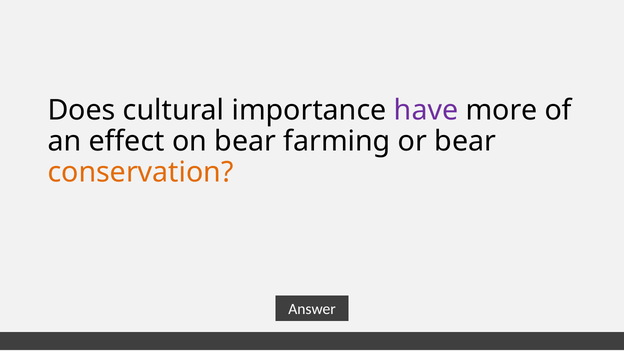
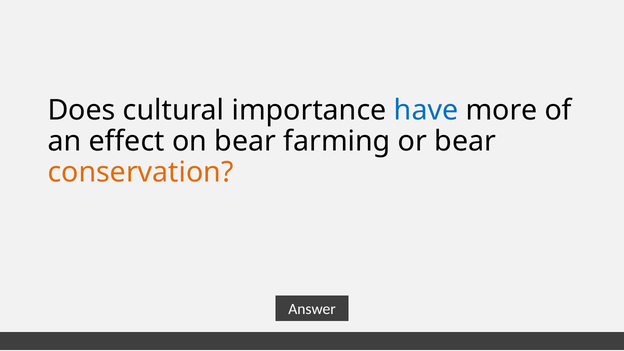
have colour: purple -> blue
